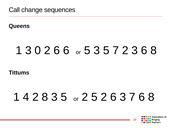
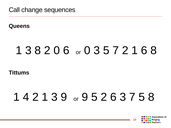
3 0: 0 -> 8
6 at (57, 51): 6 -> 0
or 5: 5 -> 0
7 2 3: 3 -> 1
4 2 8: 8 -> 1
5 at (64, 97): 5 -> 9
or 2: 2 -> 9
7 6: 6 -> 5
